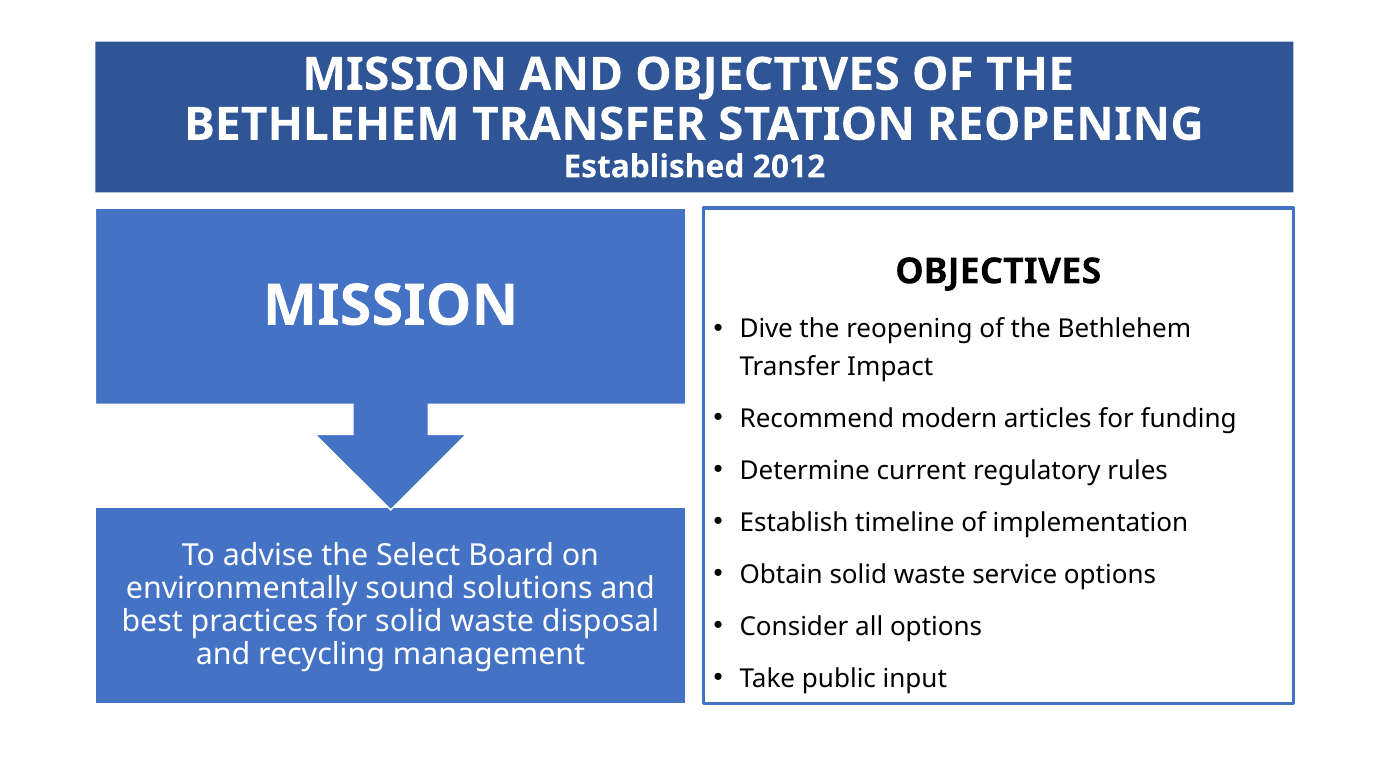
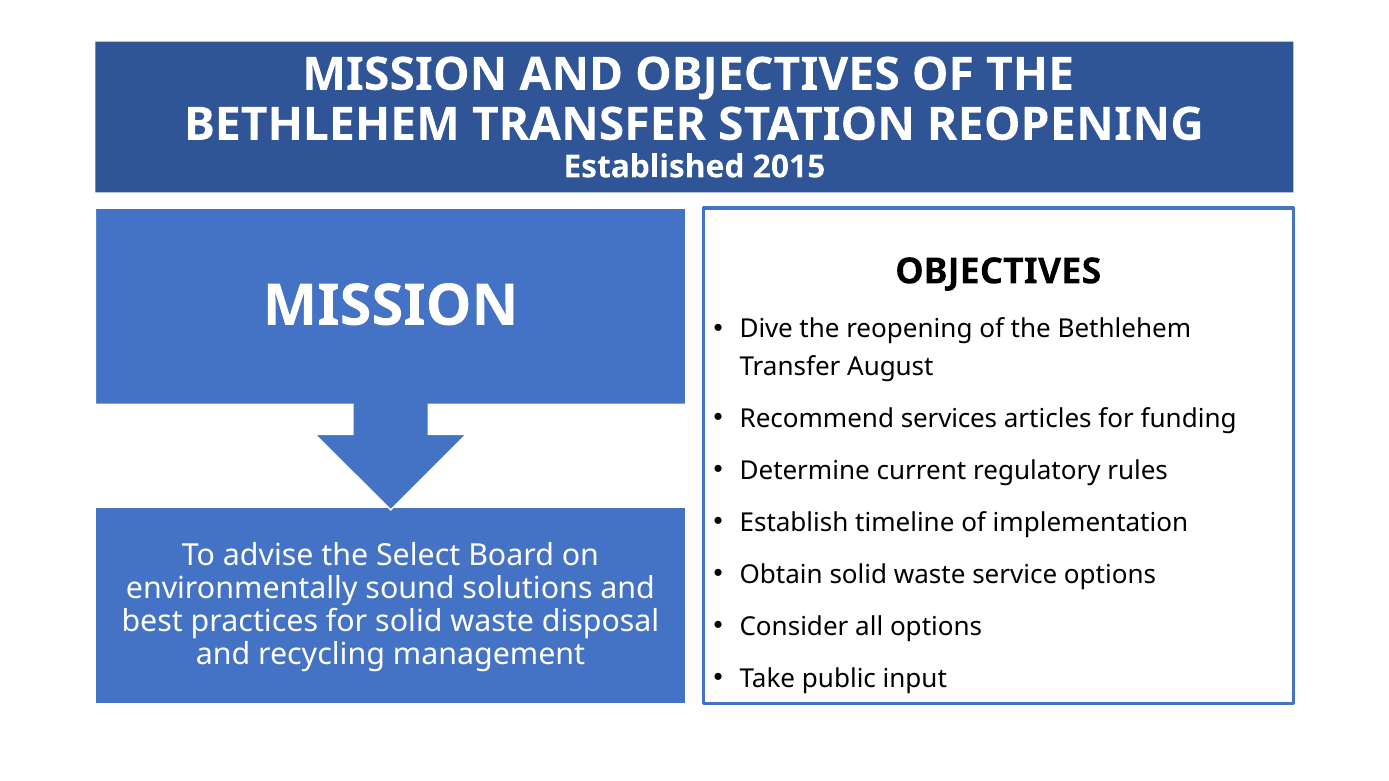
2012: 2012 -> 2015
Impact: Impact -> August
modern: modern -> services
